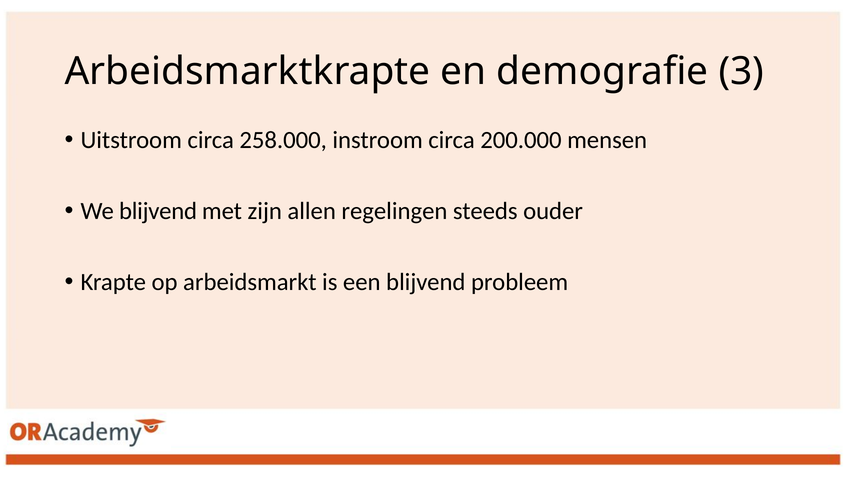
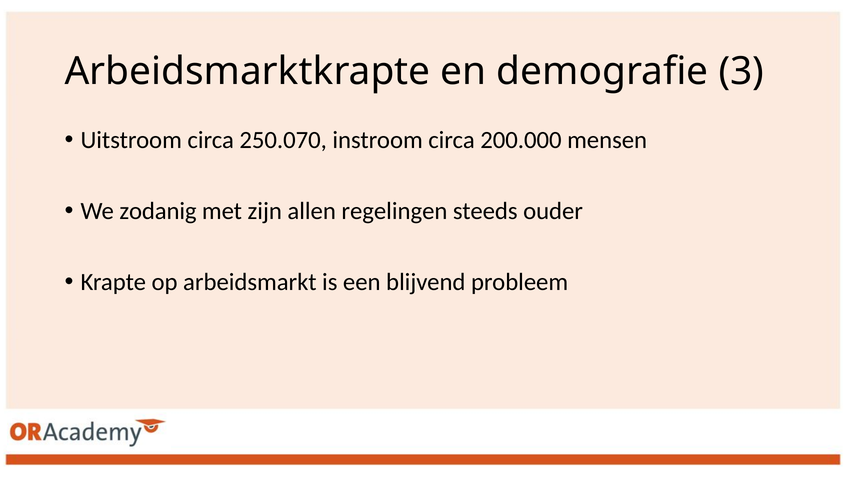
258.000: 258.000 -> 250.070
We blijvend: blijvend -> zodanig
